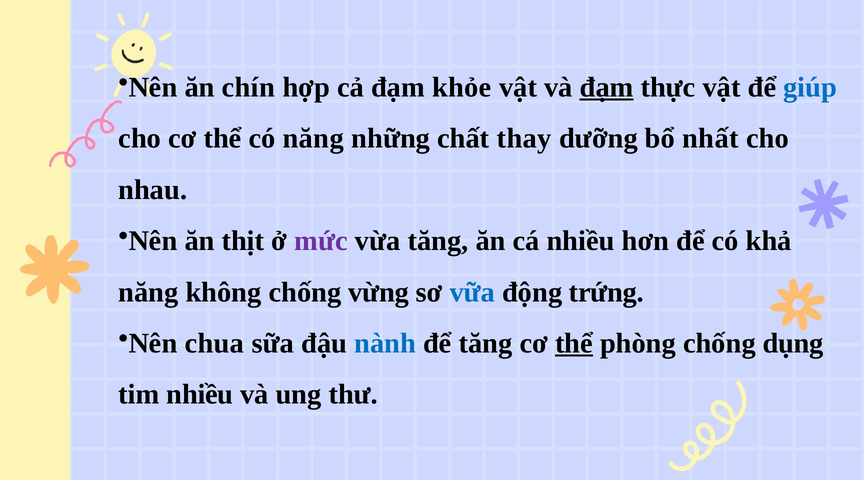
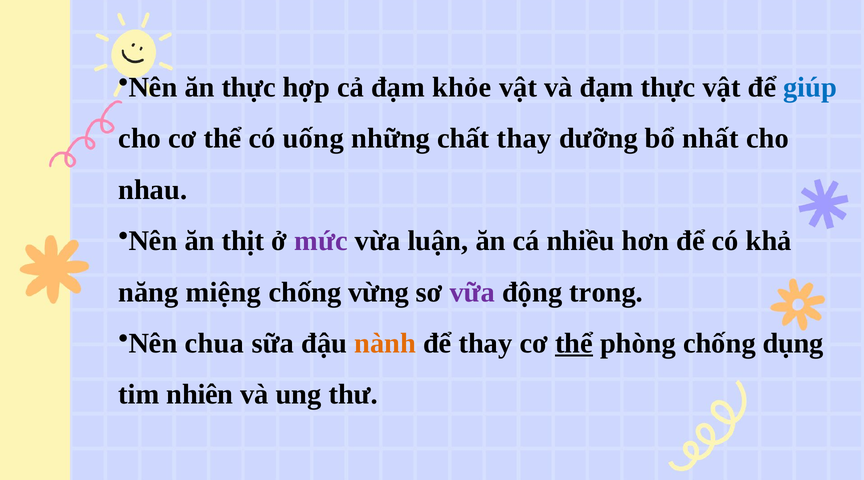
ăn chín: chín -> thực
đạm at (607, 87) underline: present -> none
có năng: năng -> uống
vừa tăng: tăng -> luận
không: không -> miệng
vữa colour: blue -> purple
trứng: trứng -> trong
nành colour: blue -> orange
để tăng: tăng -> thay
tim nhiều: nhiều -> nhiên
